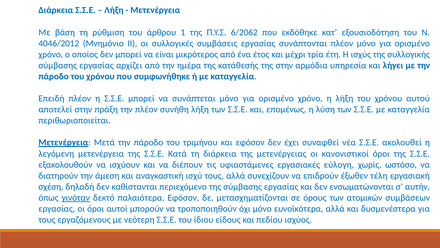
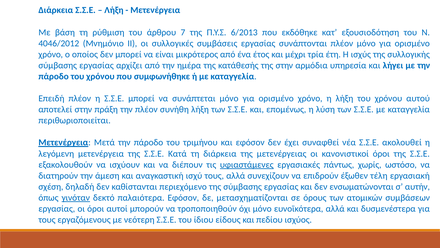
1: 1 -> 7
6/2062: 6/2062 -> 6/2013
υφιαστάμενες underline: none -> present
εύλογη: εύλογη -> πάντως
